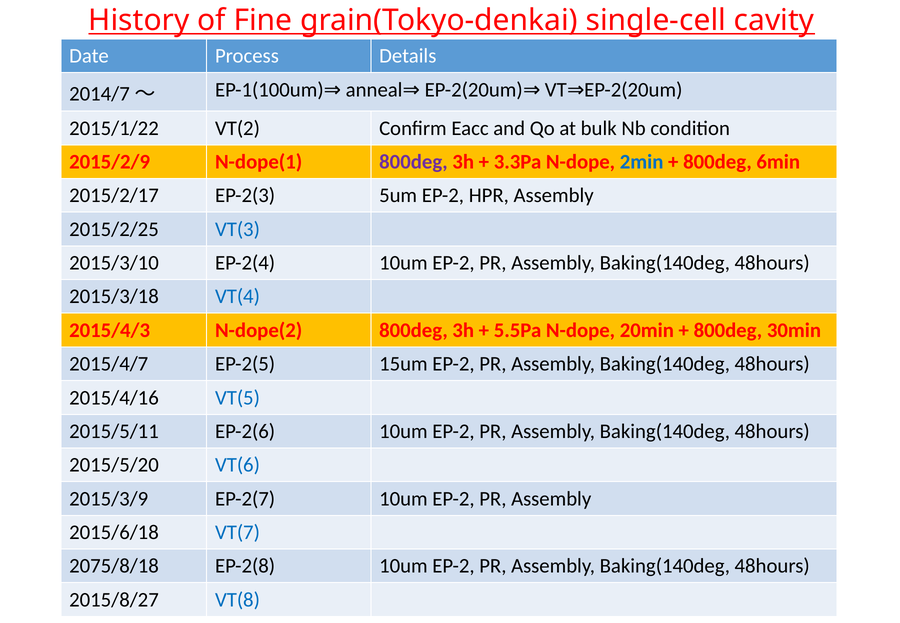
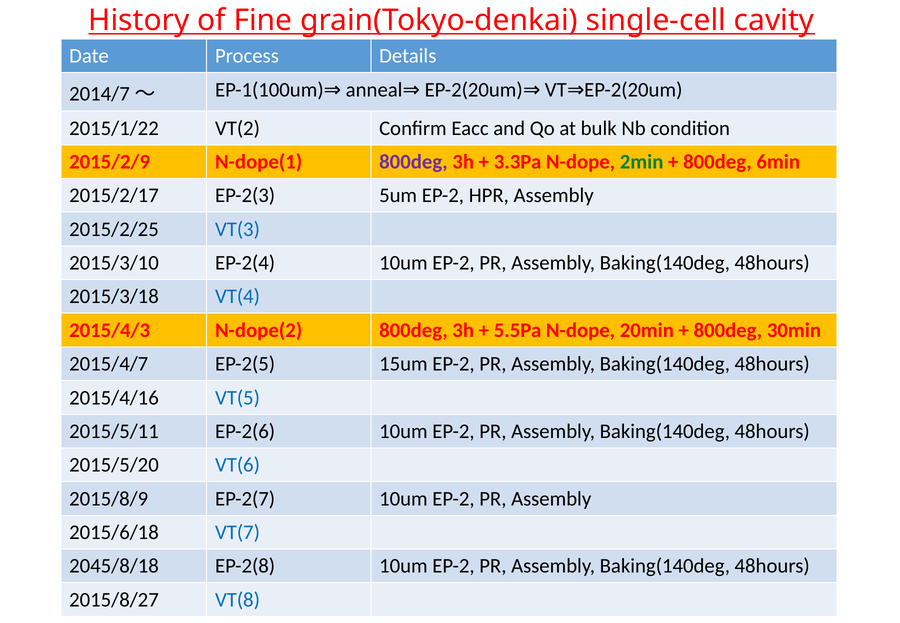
2min colour: blue -> green
2015/3/9: 2015/3/9 -> 2015/8/9
2075/8/18: 2075/8/18 -> 2045/8/18
